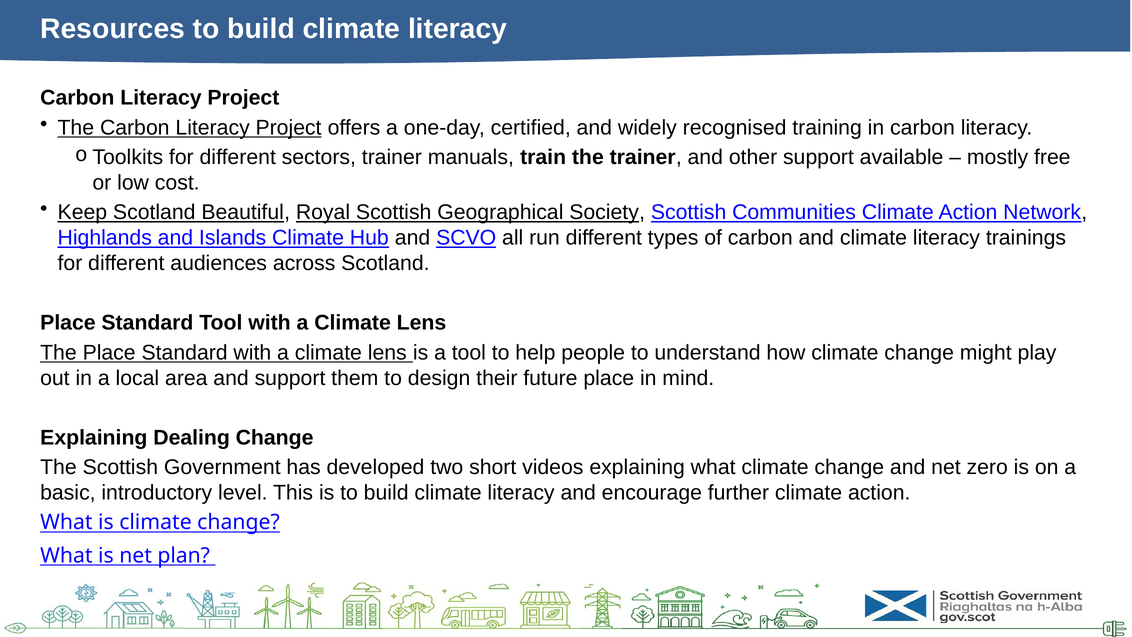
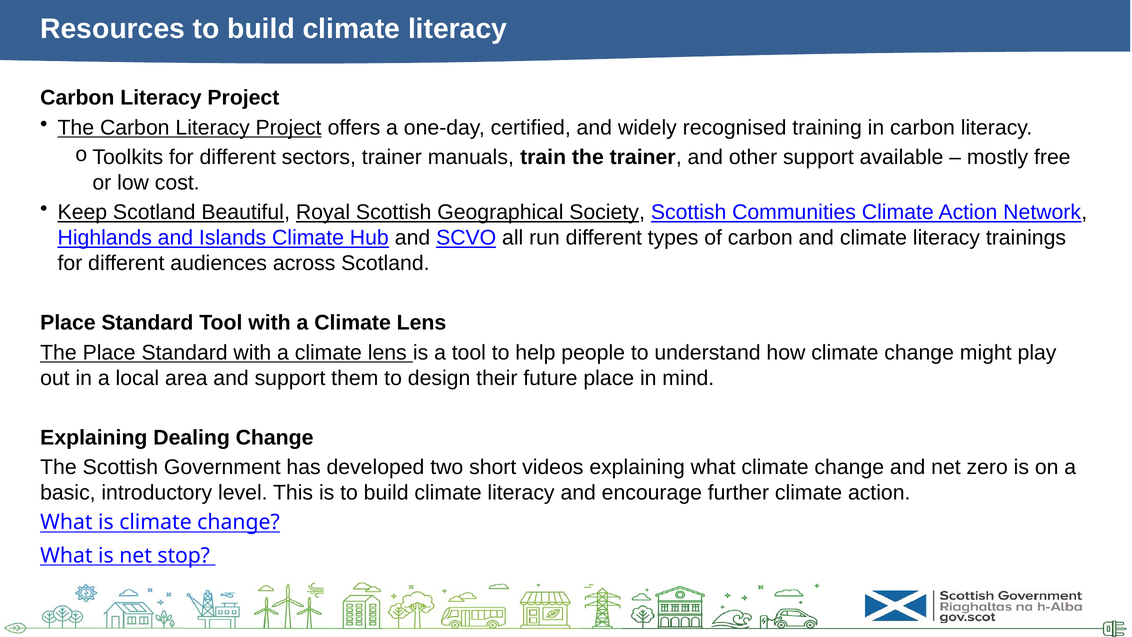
plan: plan -> stop
